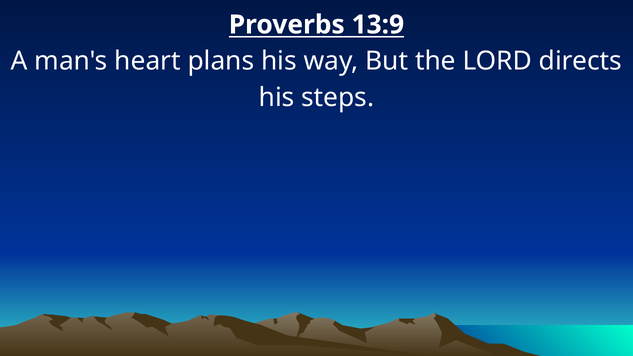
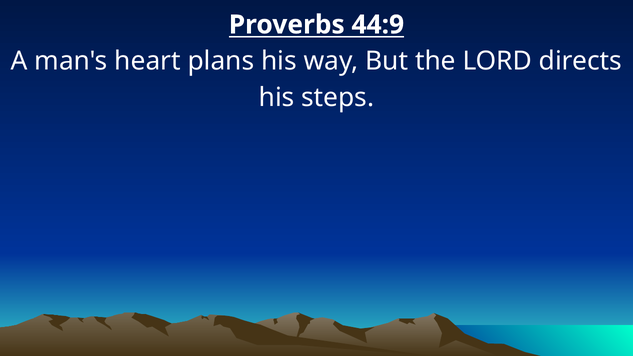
13:9: 13:9 -> 44:9
